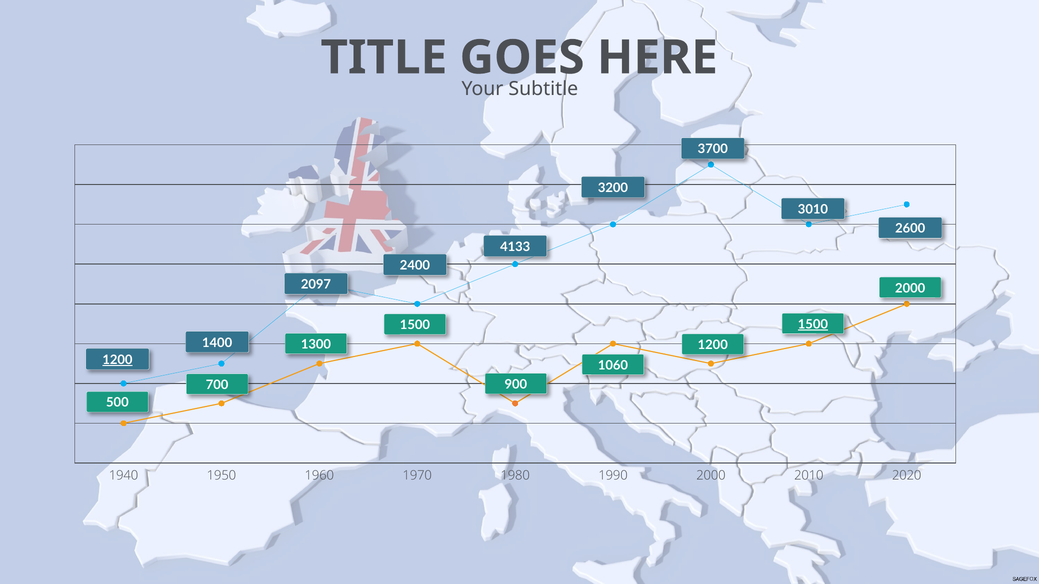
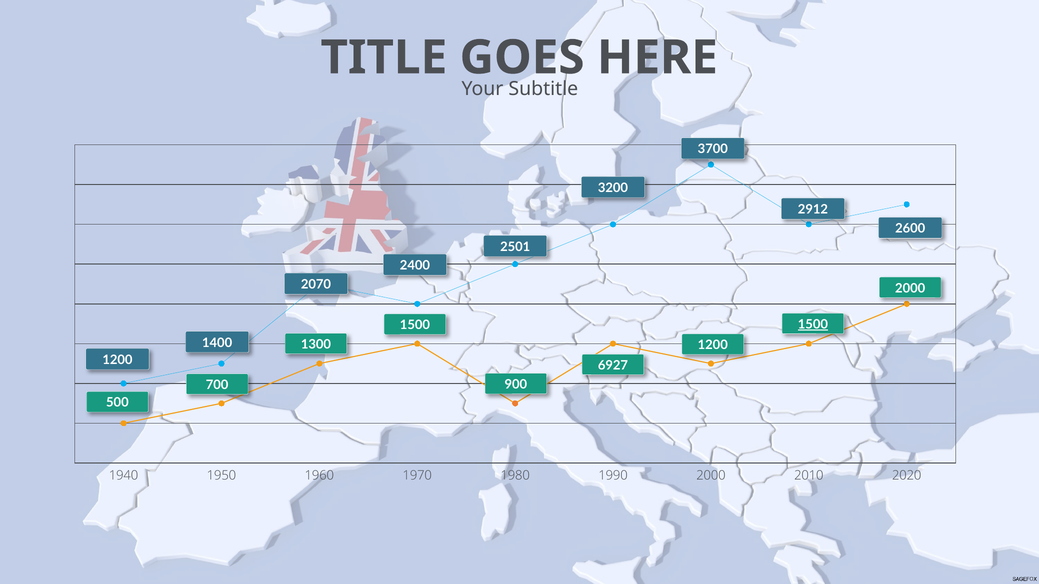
3010: 3010 -> 2912
4133: 4133 -> 2501
2097: 2097 -> 2070
1200 at (117, 360) underline: present -> none
1060: 1060 -> 6927
